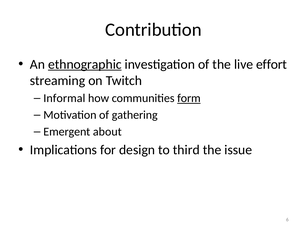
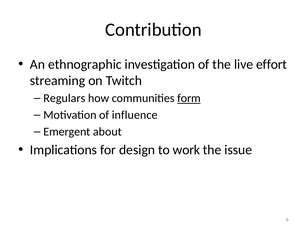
ethnographic underline: present -> none
Informal: Informal -> Regulars
gathering: gathering -> influence
third: third -> work
